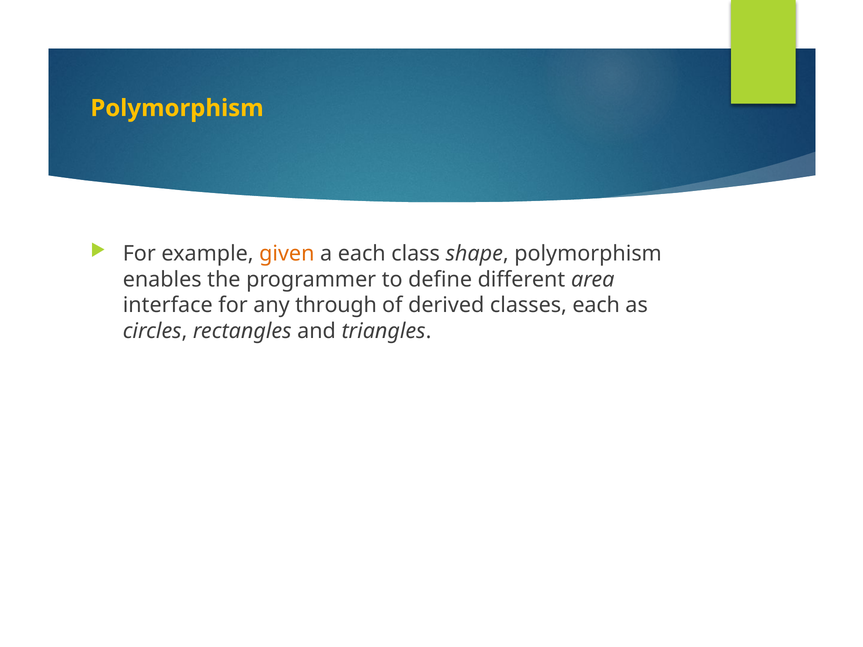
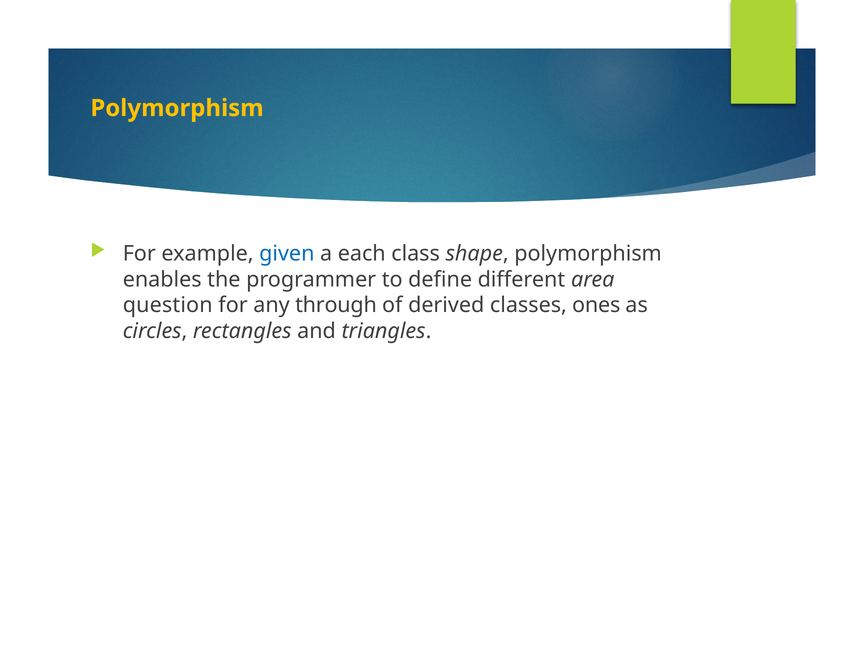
given colour: orange -> blue
interface: interface -> question
classes each: each -> ones
